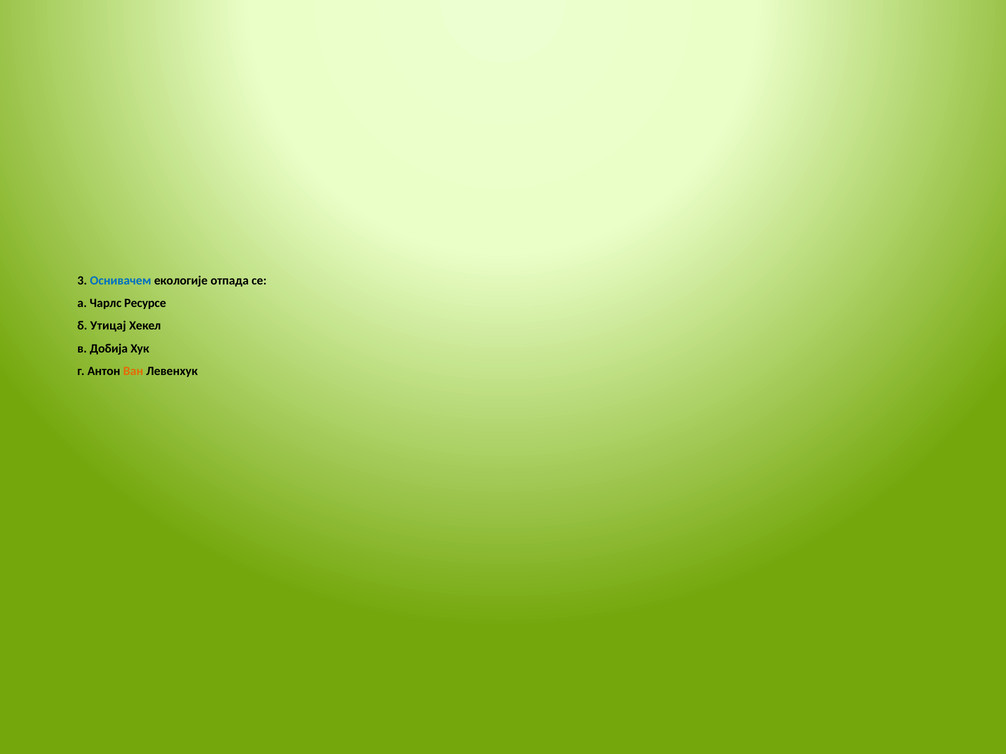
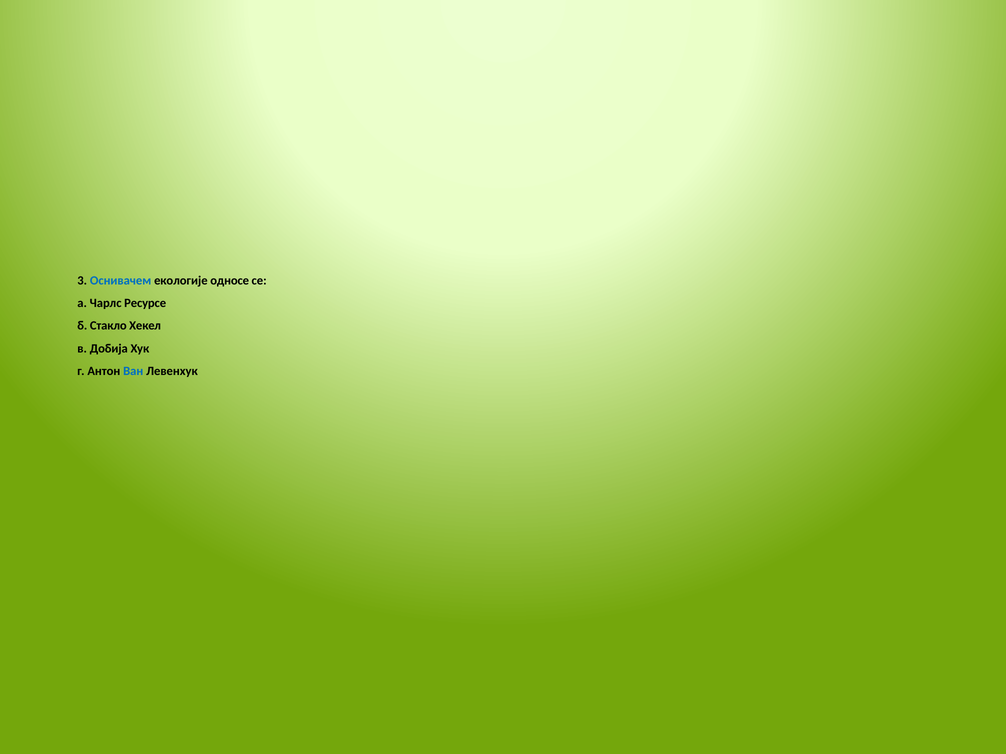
отпада: отпада -> односе
Утицај: Утицај -> Стакло
Ван colour: orange -> blue
